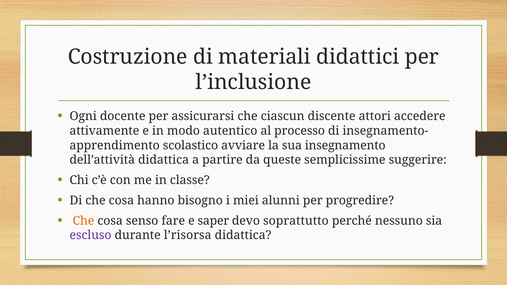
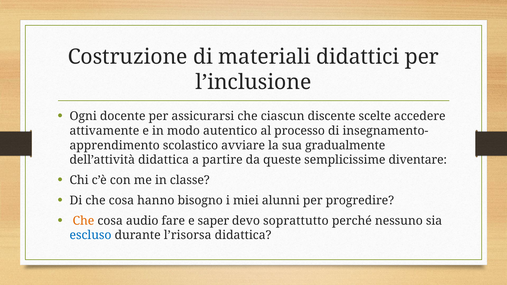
attori: attori -> scelte
insegnamento: insegnamento -> gradualmente
suggerire: suggerire -> diventare
senso: senso -> audio
escluso colour: purple -> blue
